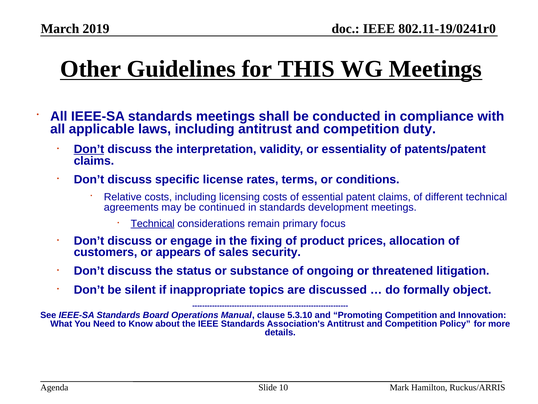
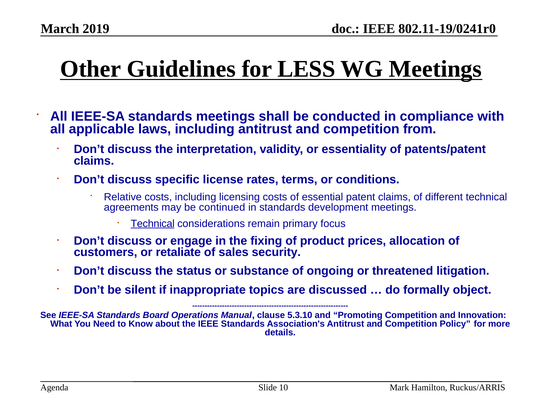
THIS: THIS -> LESS
duty: duty -> from
Don’t at (89, 149) underline: present -> none
appears: appears -> retaliate
